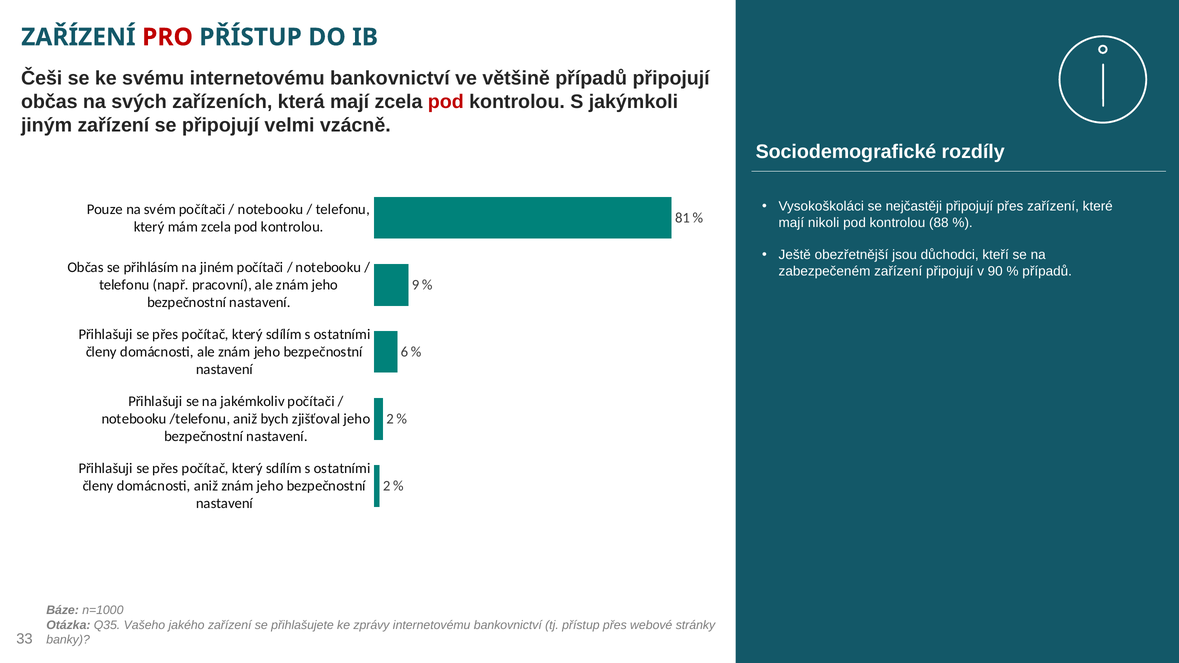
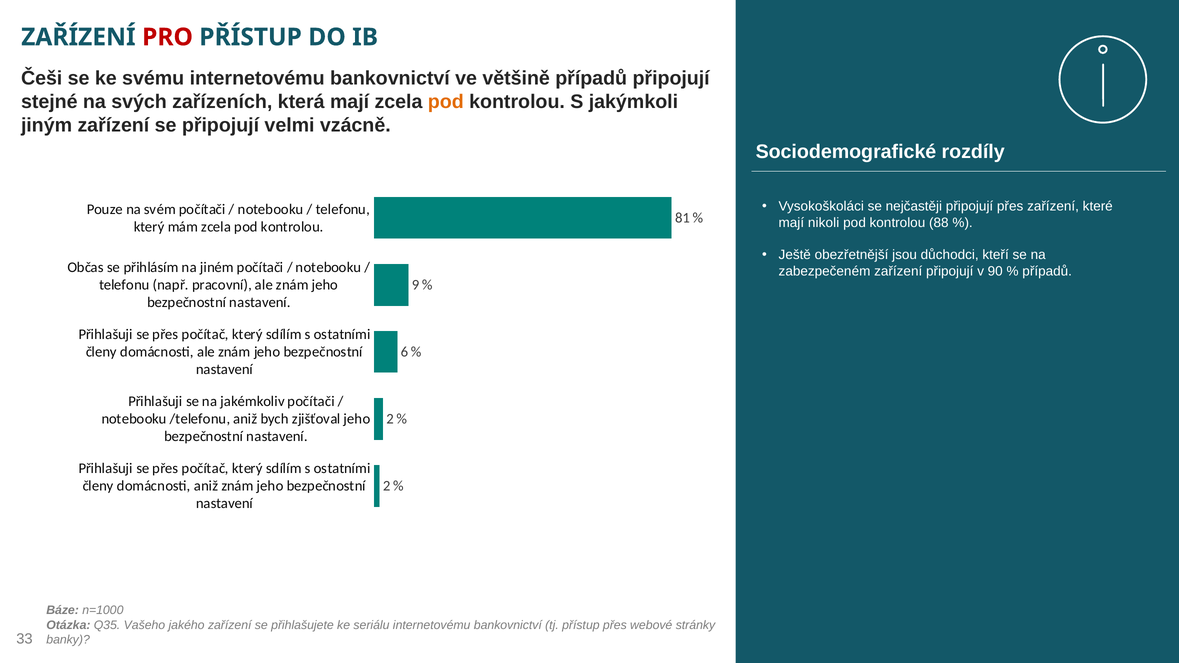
občas at (49, 102): občas -> stejné
pod at (446, 102) colour: red -> orange
zprávy: zprávy -> seriálu
